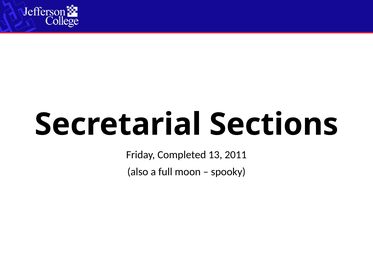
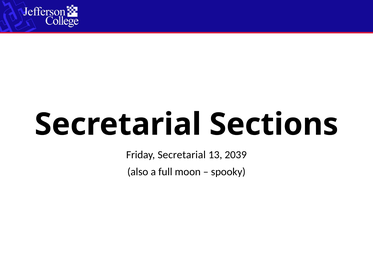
Friday Completed: Completed -> Secretarial
2011: 2011 -> 2039
